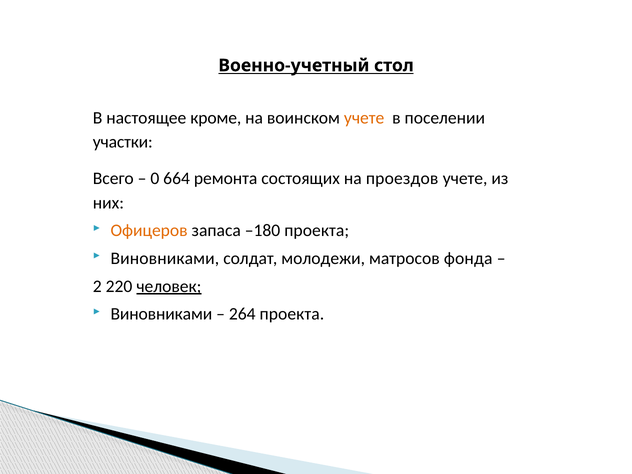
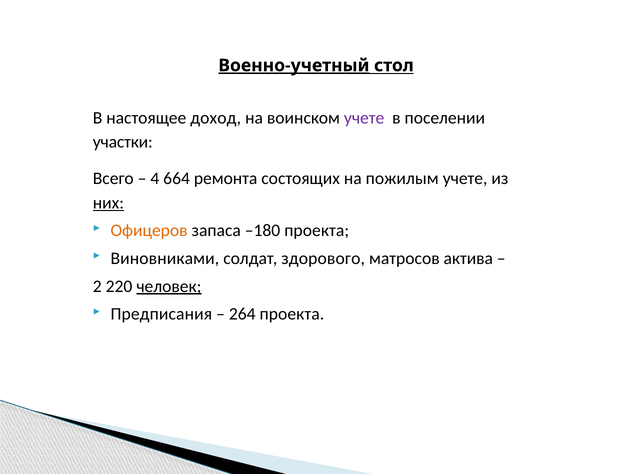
Военно-учетный underline: none -> present
кроме: кроме -> доход
учете at (364, 118) colour: orange -> purple
0: 0 -> 4
проездов: проездов -> пожилым
них underline: none -> present
молодежи: молодежи -> здорового
фонда: фонда -> актива
Виновниками at (161, 314): Виновниками -> Предписания
